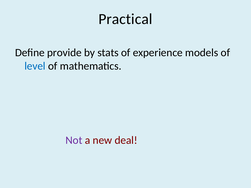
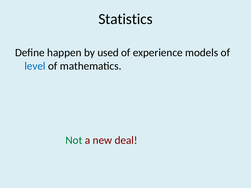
Practical: Practical -> Statistics
provide: provide -> happen
stats: stats -> used
Not colour: purple -> green
